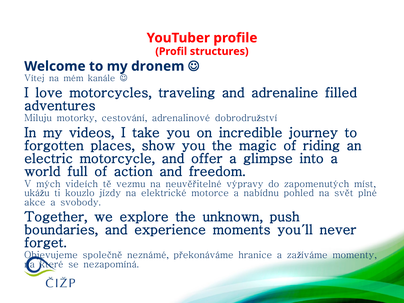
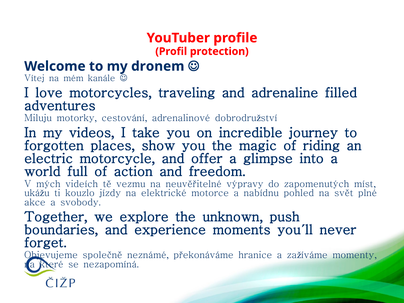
structures: structures -> protection
